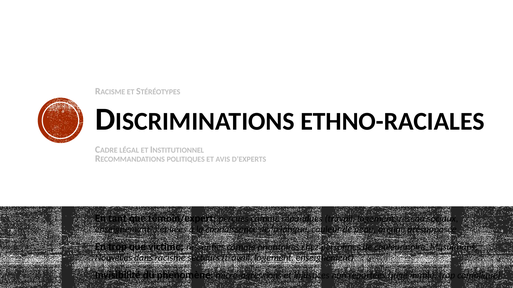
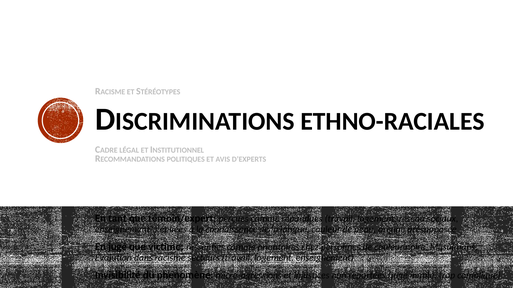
En trop: trop -> jugé
Nouvelles: Nouvelles -> Evolution
